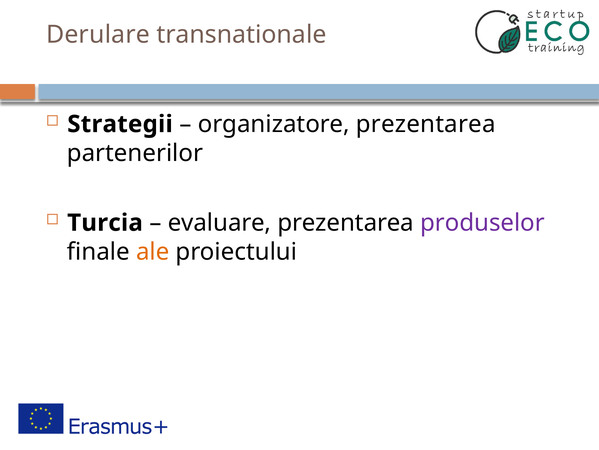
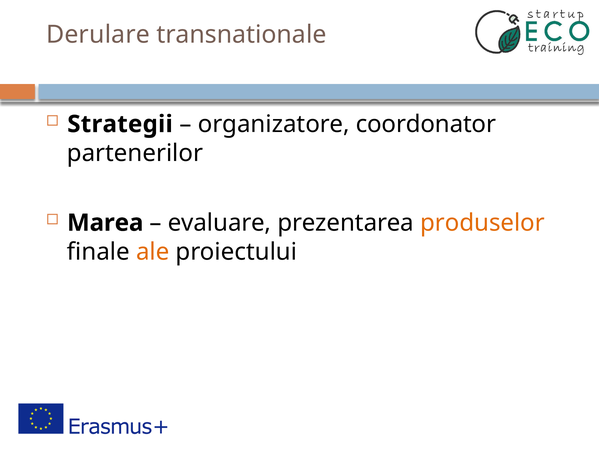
organizatore prezentarea: prezentarea -> coordonator
Turcia: Turcia -> Marea
produselor colour: purple -> orange
